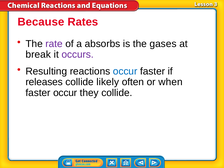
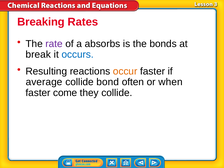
Because: Because -> Breaking
gases: gases -> bonds
occurs colour: purple -> blue
occur at (125, 71) colour: blue -> orange
releases: releases -> average
likely: likely -> bond
faster occur: occur -> come
